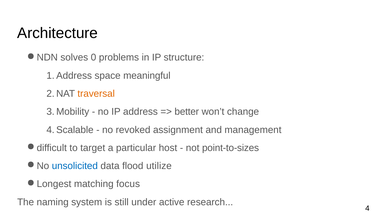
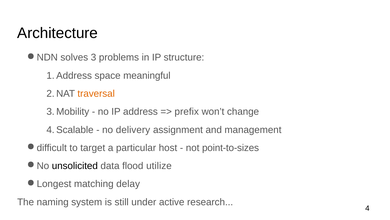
0: 0 -> 3
better: better -> prefix
revoked: revoked -> delivery
unsolicited colour: blue -> black
focus: focus -> delay
